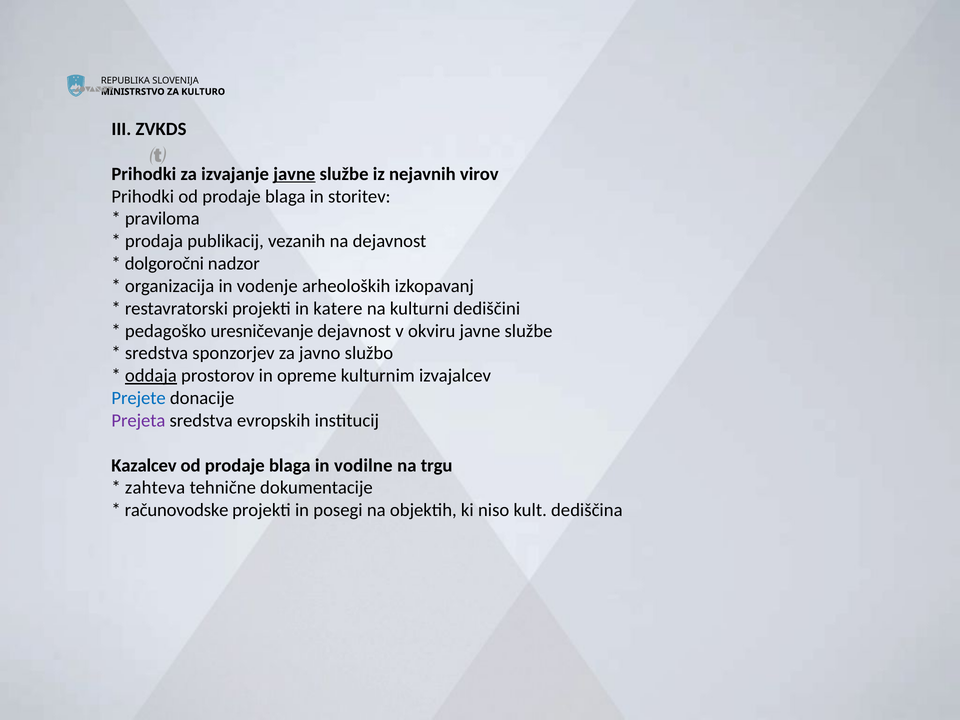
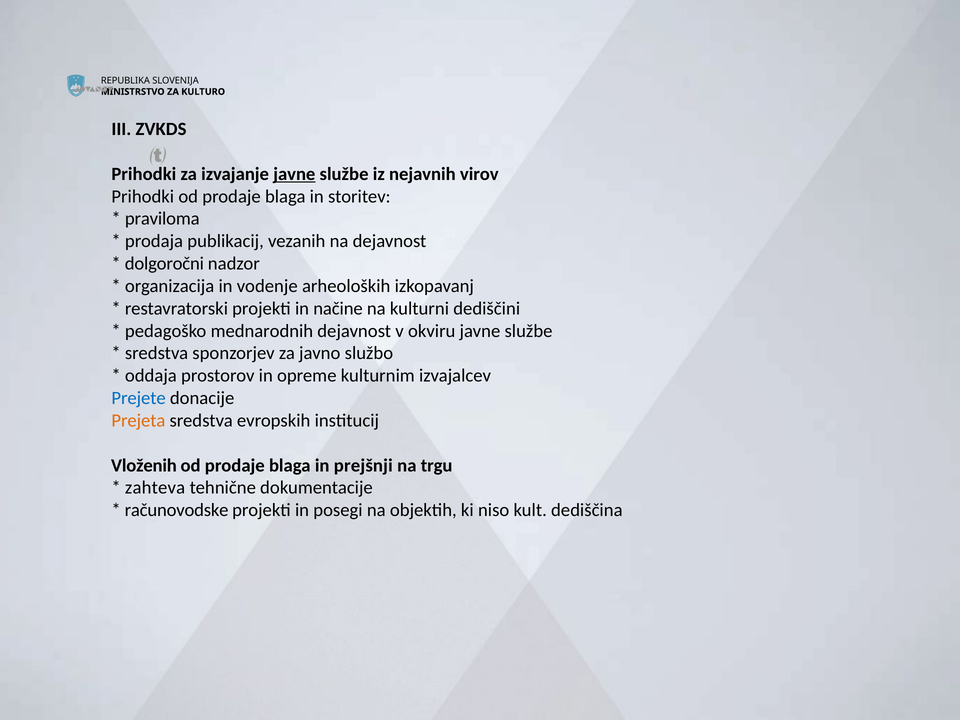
katere: katere -> načine
uresničevanje: uresničevanje -> mednarodnih
oddaja underline: present -> none
Prejeta colour: purple -> orange
Kazalcev: Kazalcev -> Vloženih
vodilne: vodilne -> prejšnji
